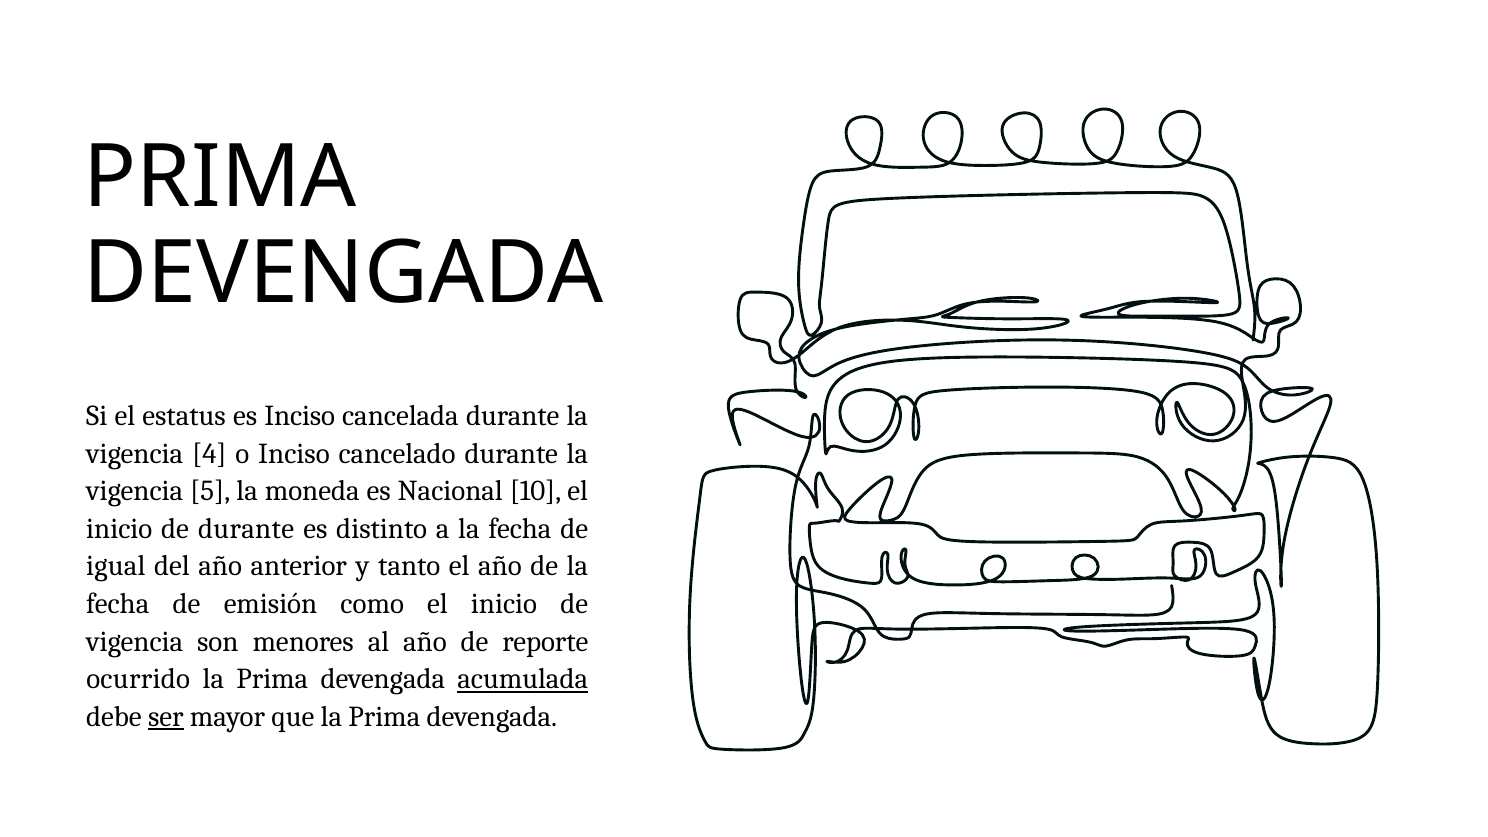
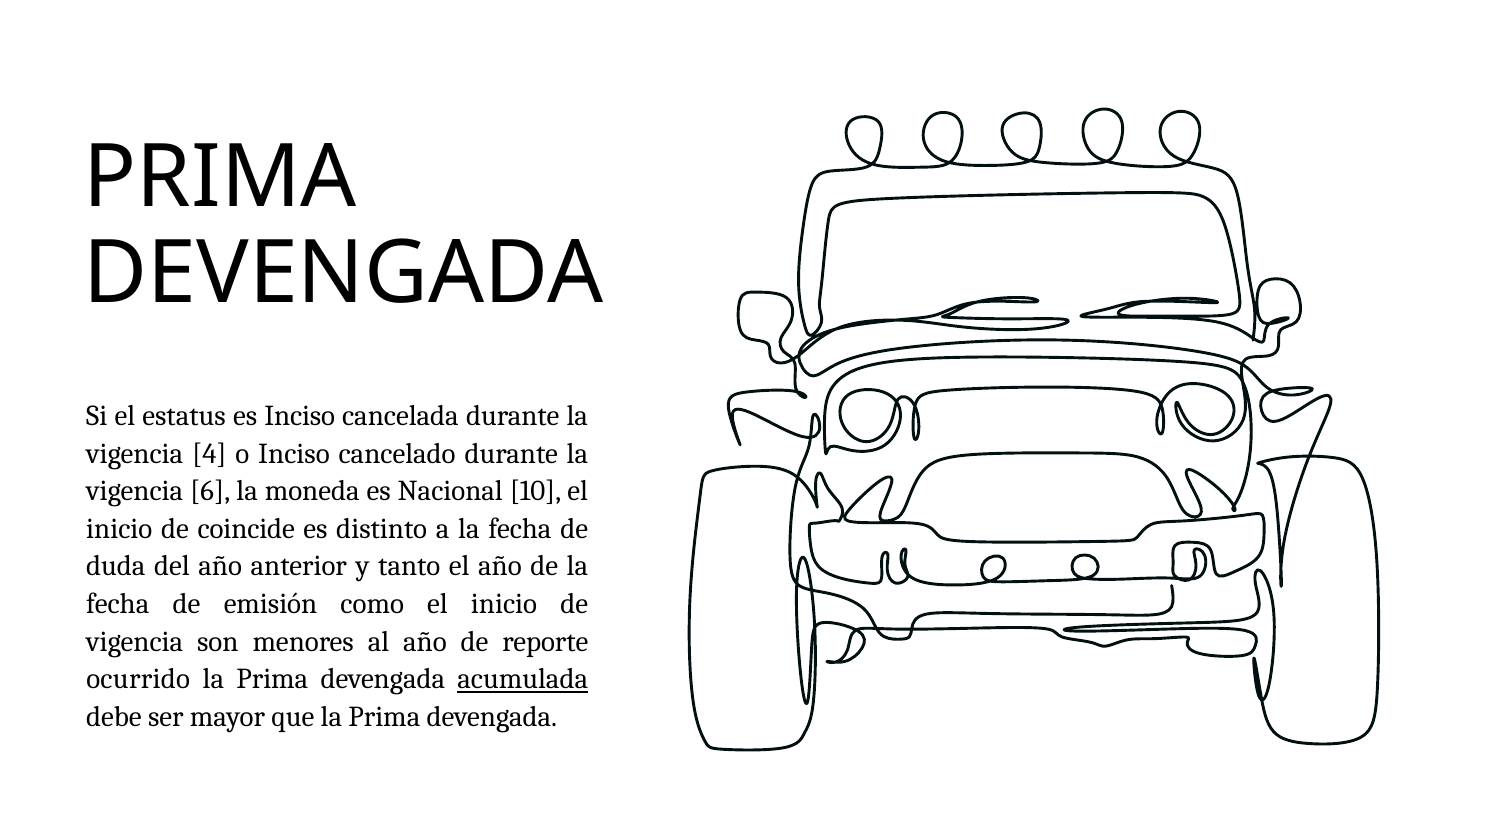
5: 5 -> 6
de durante: durante -> coincide
igual: igual -> duda
ser underline: present -> none
